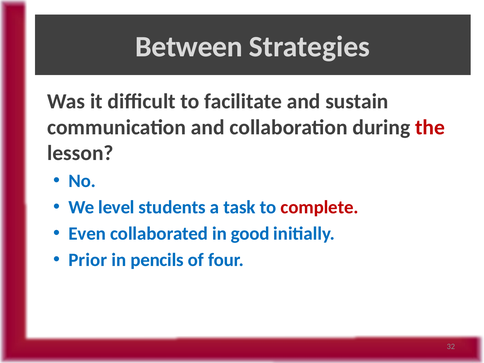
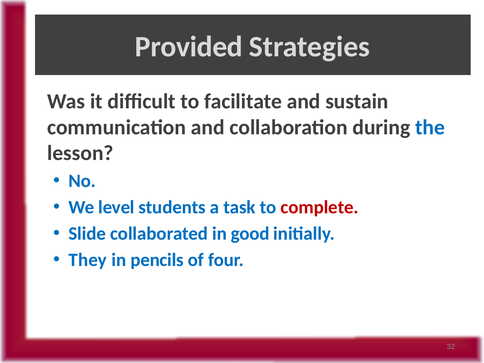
Between: Between -> Provided
the colour: red -> blue
Even: Even -> Slide
Prior: Prior -> They
